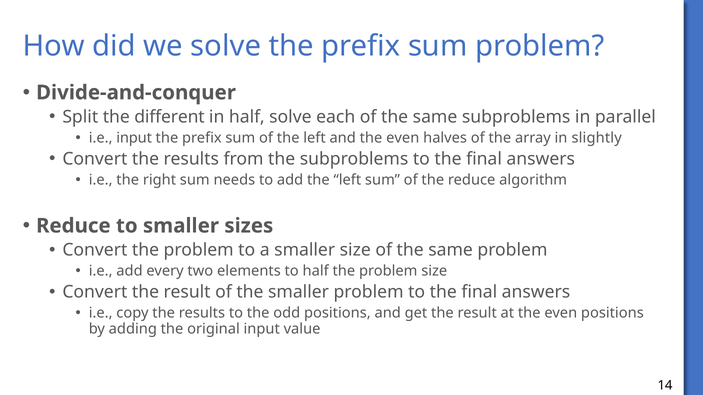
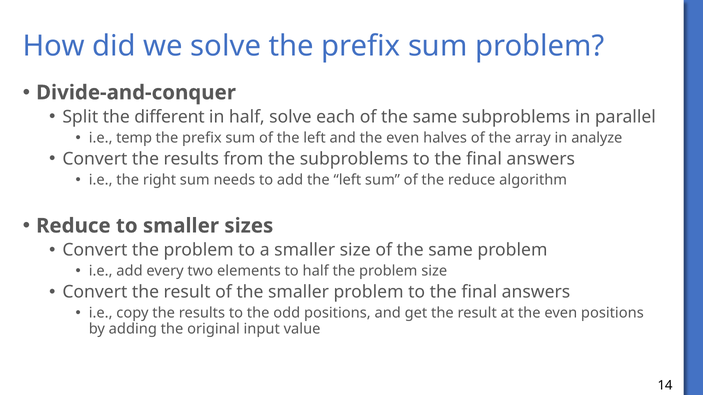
i.e input: input -> temp
slightly: slightly -> analyze
